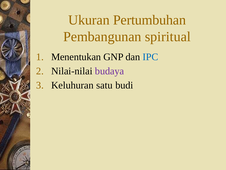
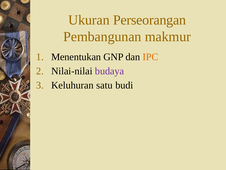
Pertumbuhan: Pertumbuhan -> Perseorangan
spiritual: spiritual -> makmur
IPC colour: blue -> orange
